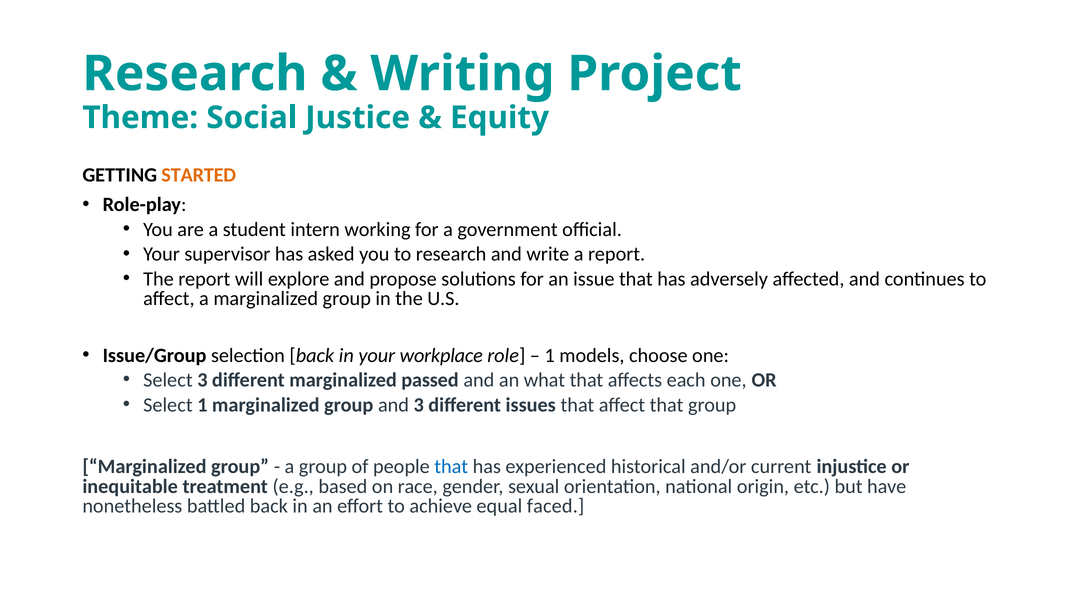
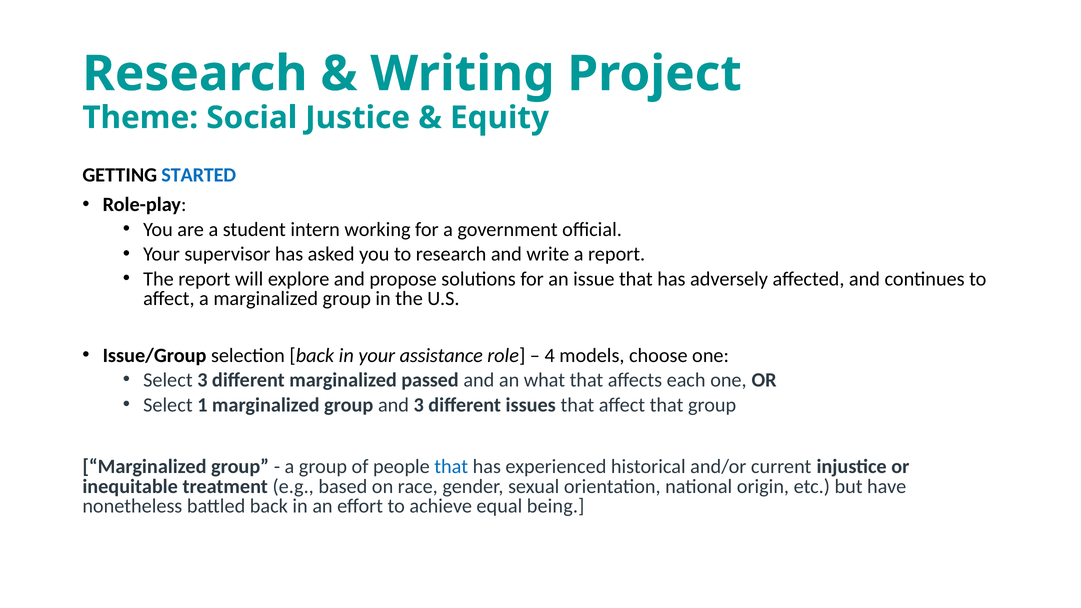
STARTED colour: orange -> blue
workplace: workplace -> assistance
1 at (550, 355): 1 -> 4
faced: faced -> being
